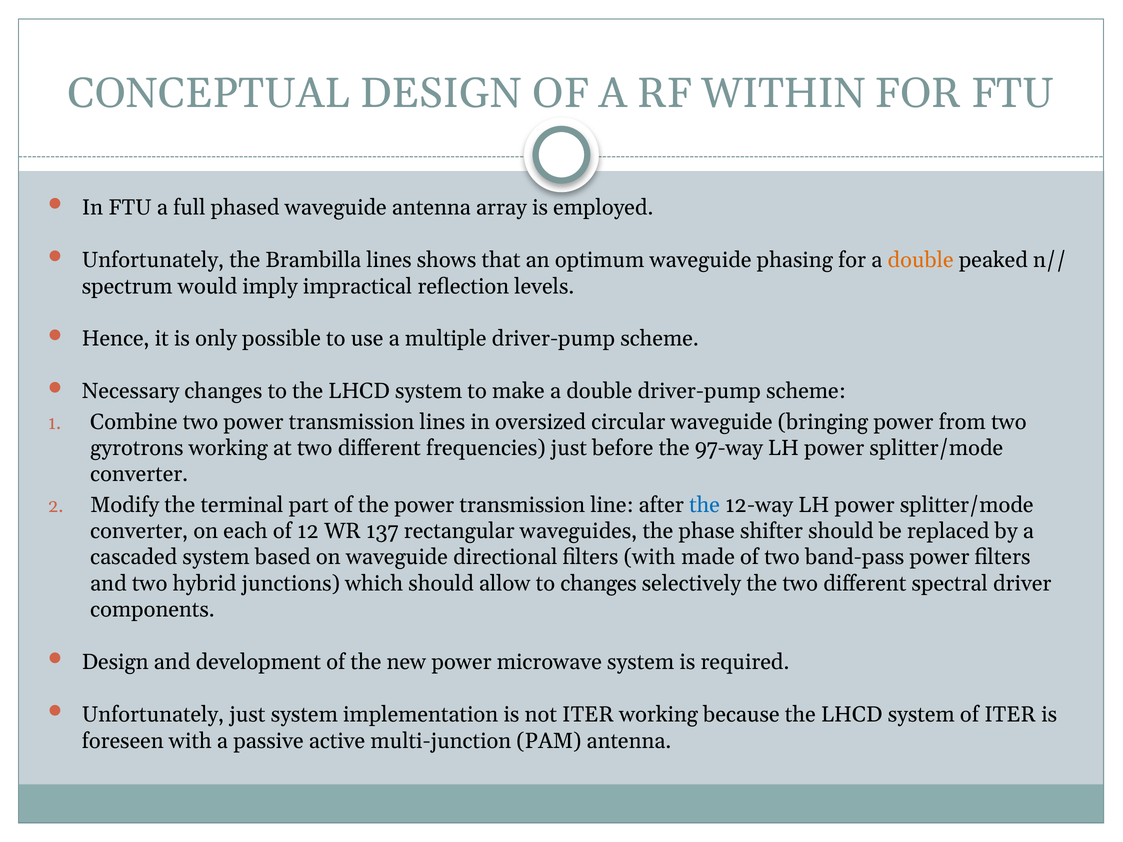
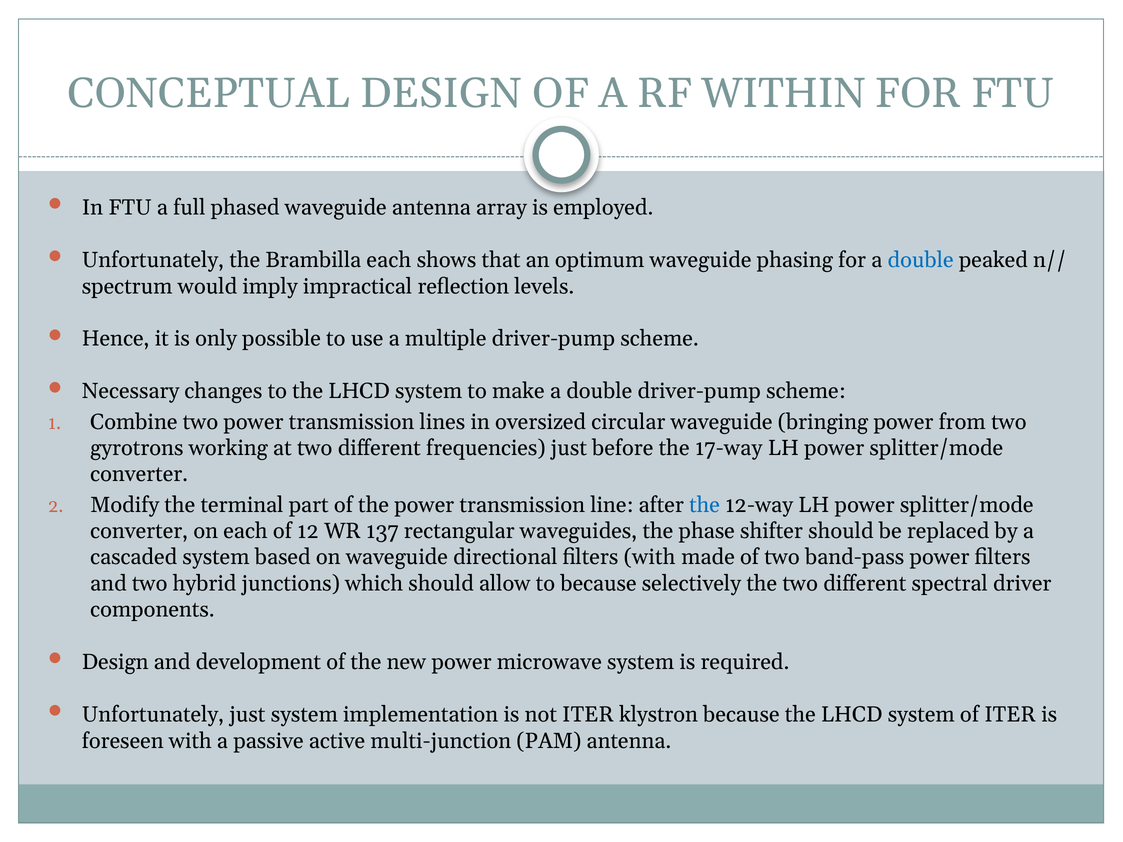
Brambilla lines: lines -> each
double at (921, 260) colour: orange -> blue
97-way: 97-way -> 17-way
to changes: changes -> because
ITER working: working -> klystron
